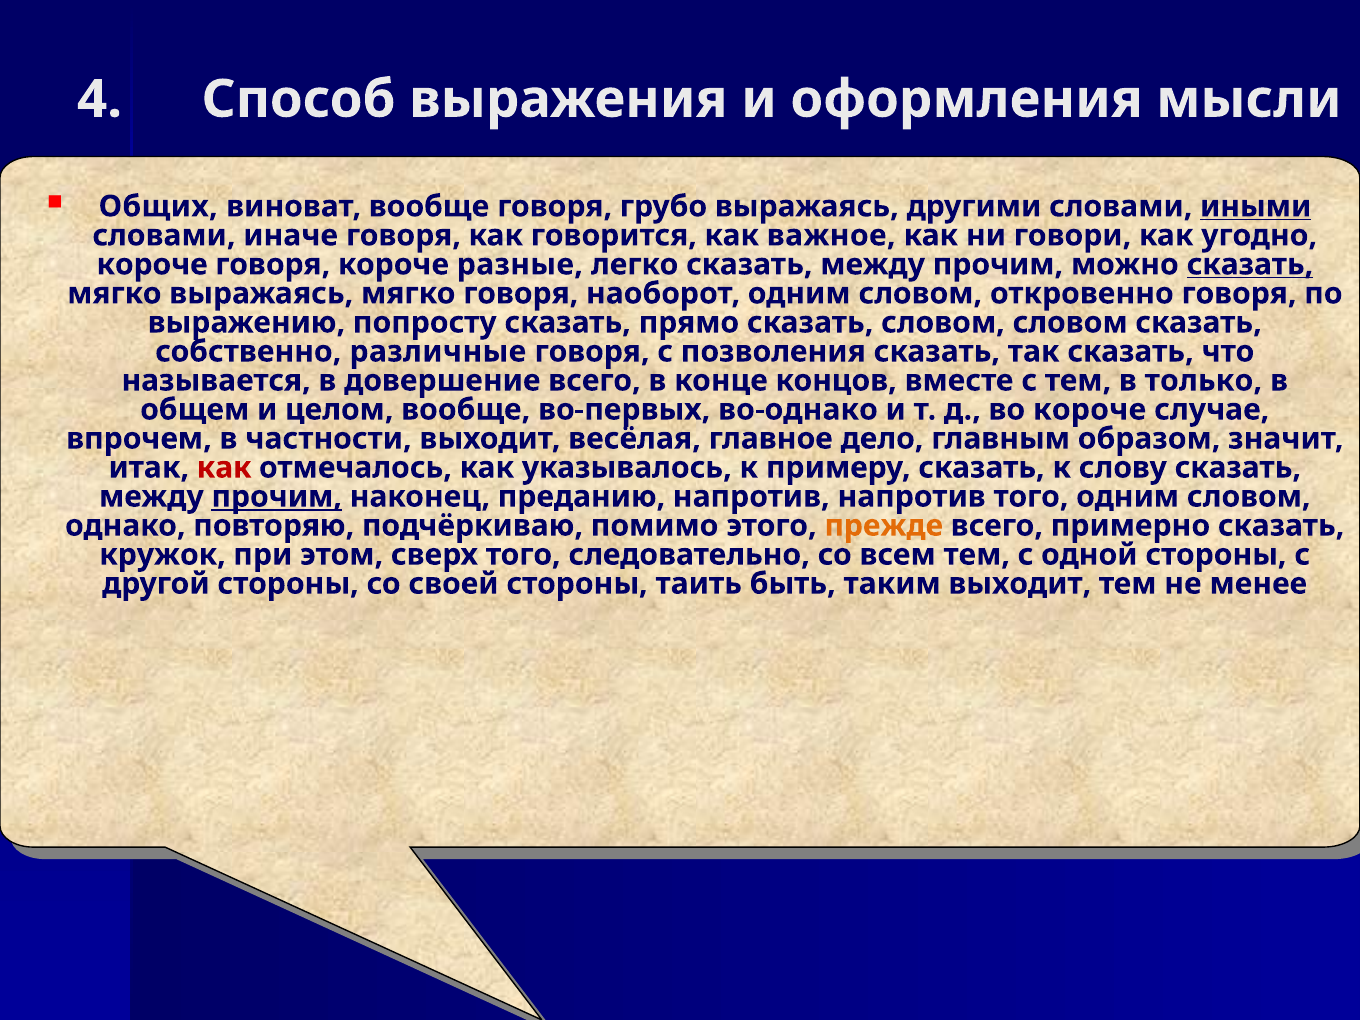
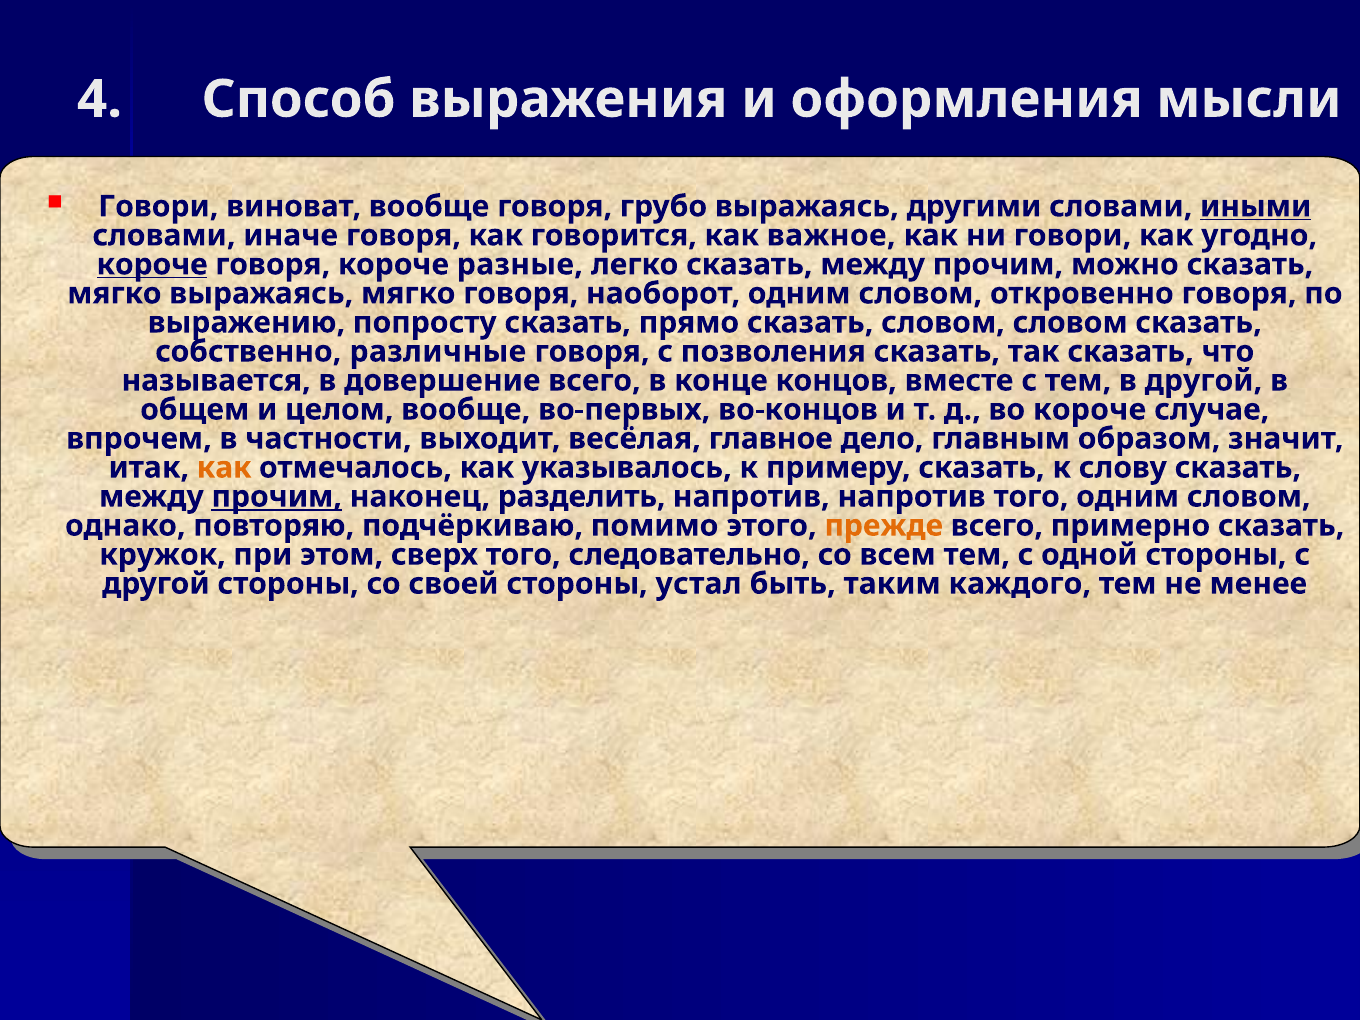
Общих at (158, 206): Общих -> Говори
короче at (152, 264) underline: none -> present
сказать at (1250, 264) underline: present -> none
в только: только -> другой
во-однако: во-однако -> во-концов
как at (224, 468) colour: red -> orange
преданию: преданию -> разделить
таить: таить -> устал
таким выходит: выходит -> каждого
